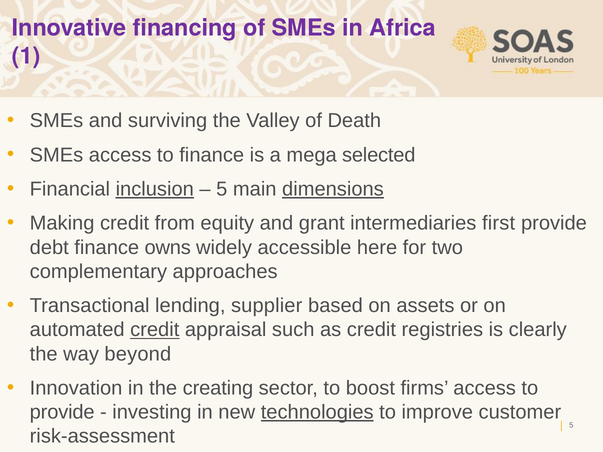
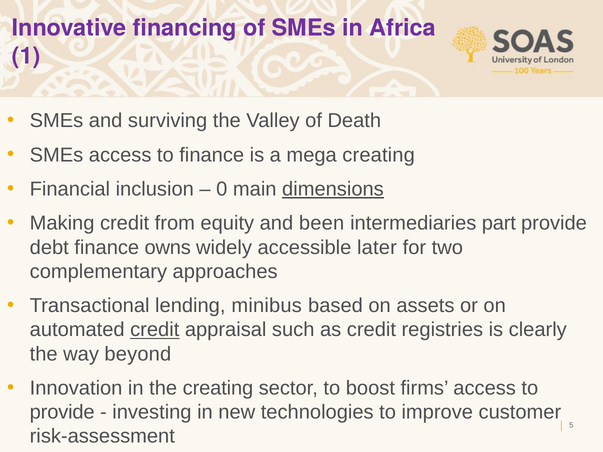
mega selected: selected -> creating
inclusion underline: present -> none
5 at (222, 189): 5 -> 0
grant: grant -> been
first: first -> part
here: here -> later
supplier: supplier -> minibus
technologies underline: present -> none
